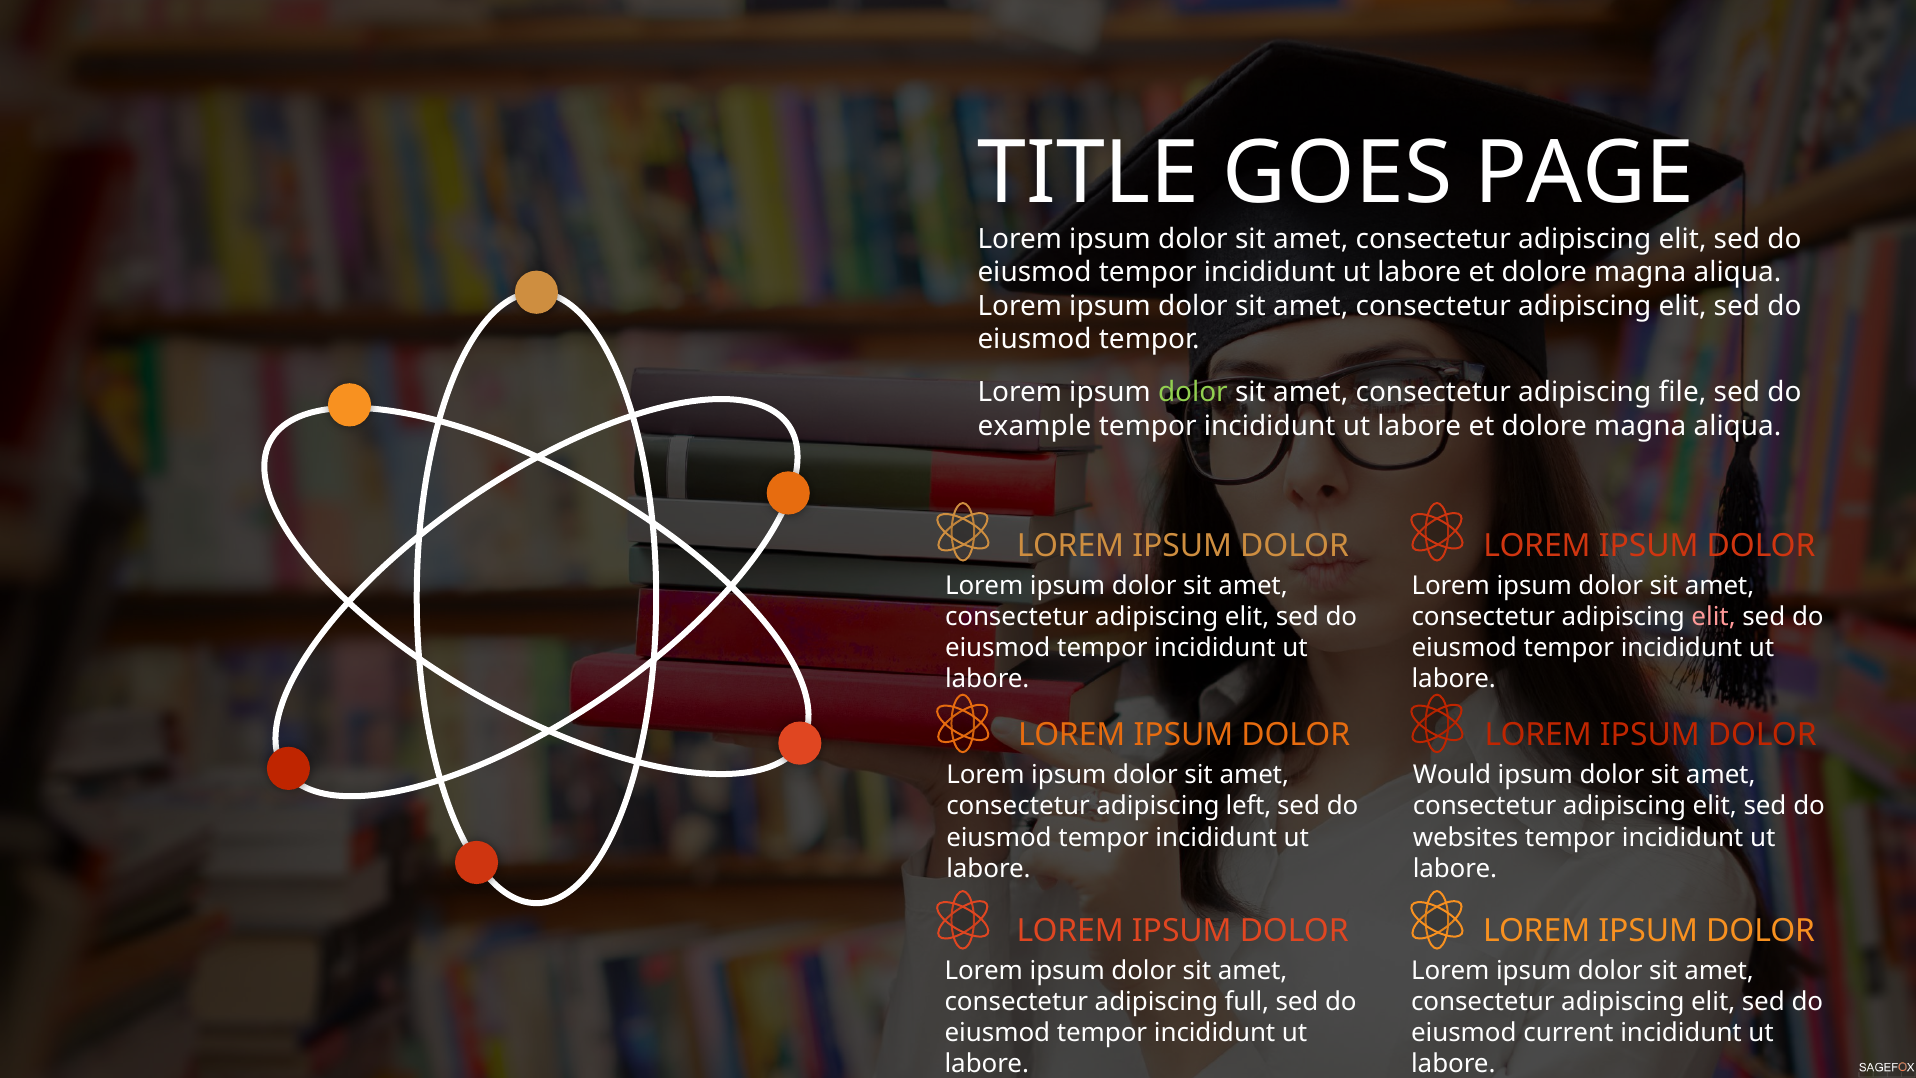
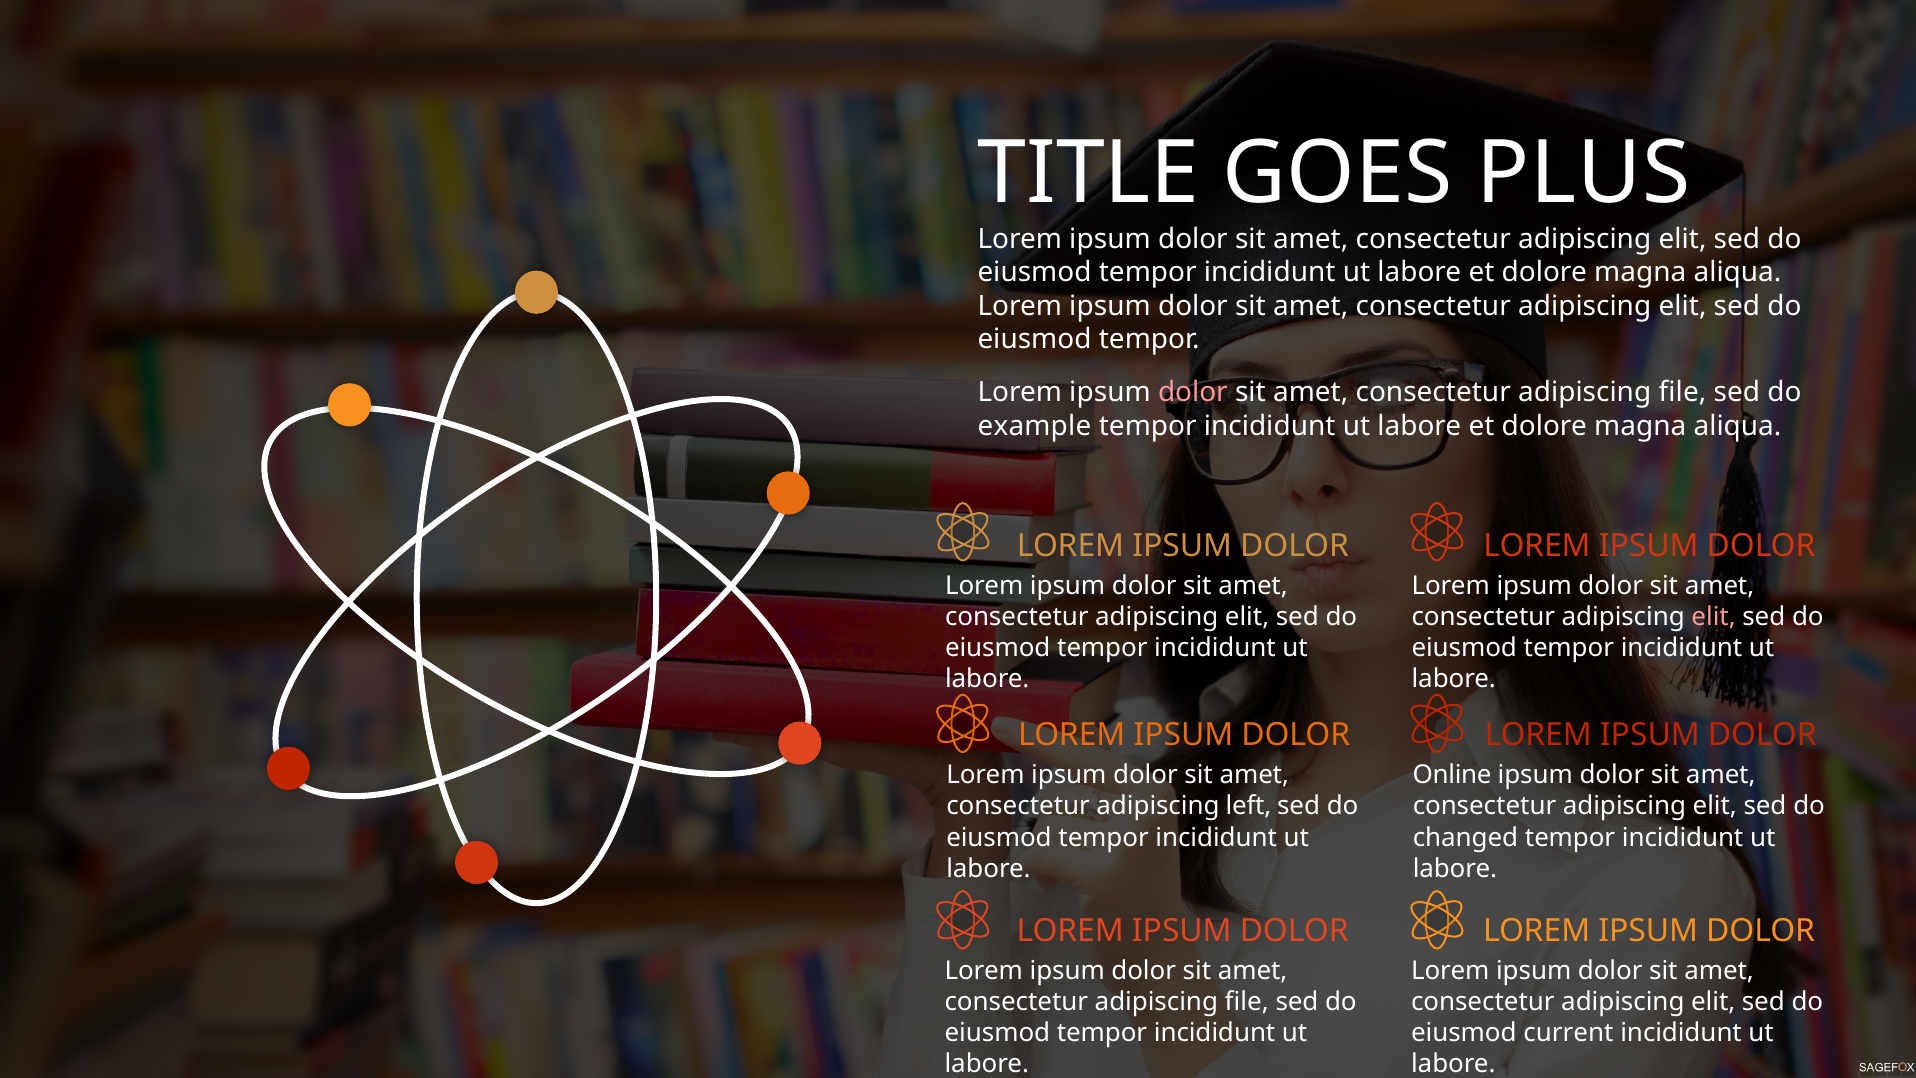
PAGE: PAGE -> PLUS
dolor at (1193, 392) colour: light green -> pink
Would: Would -> Online
websites: websites -> changed
full at (1247, 1002): full -> file
